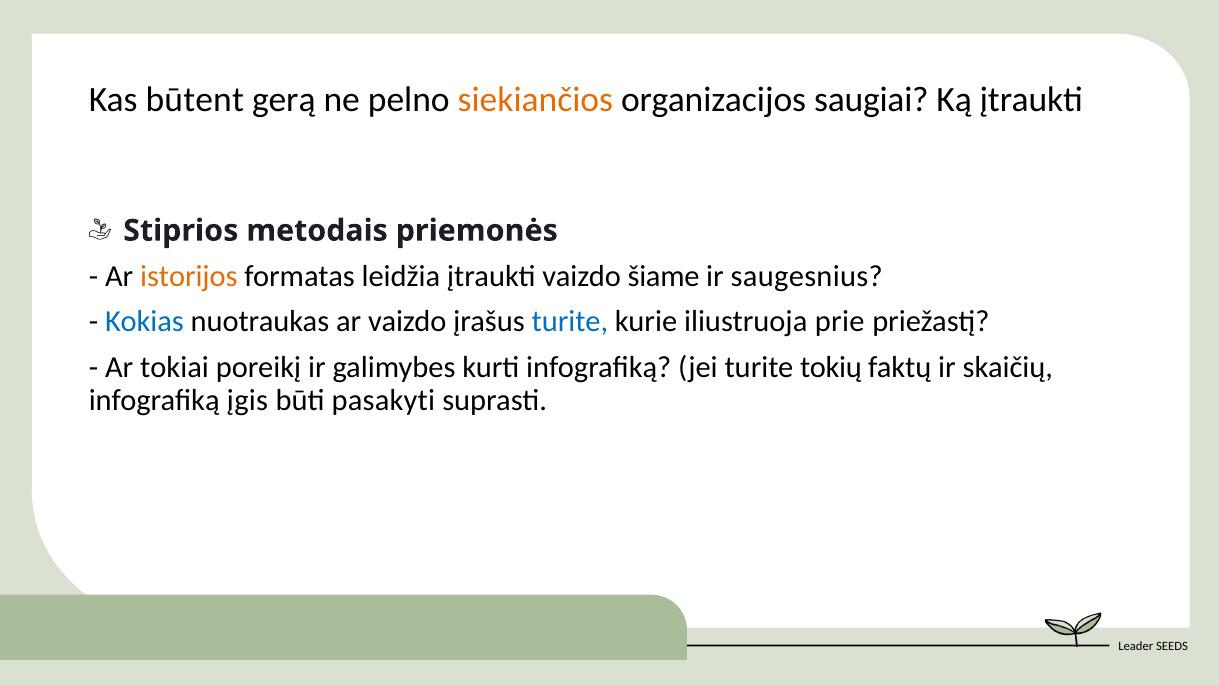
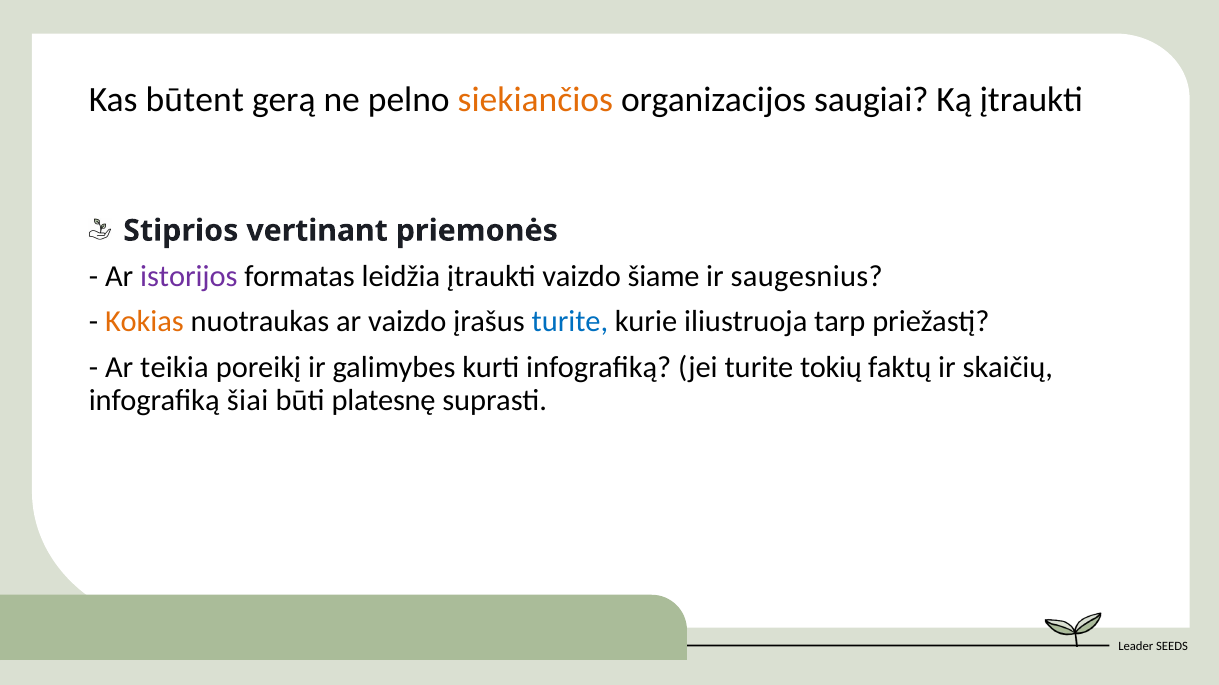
metodais: metodais -> vertinant
istorijos colour: orange -> purple
Kokias colour: blue -> orange
prie: prie -> tarp
tokiai: tokiai -> teikia
įgis: įgis -> šiai
pasakyti: pasakyti -> platesnę
